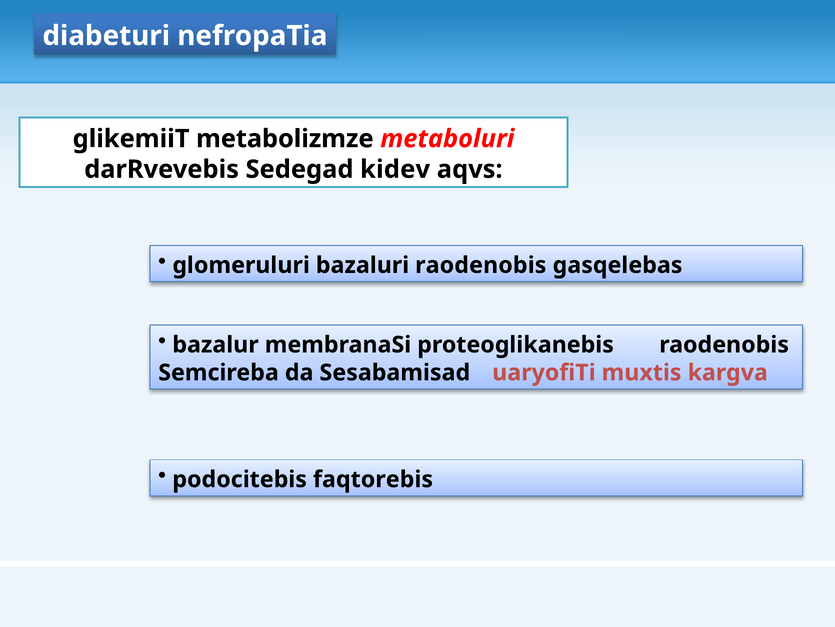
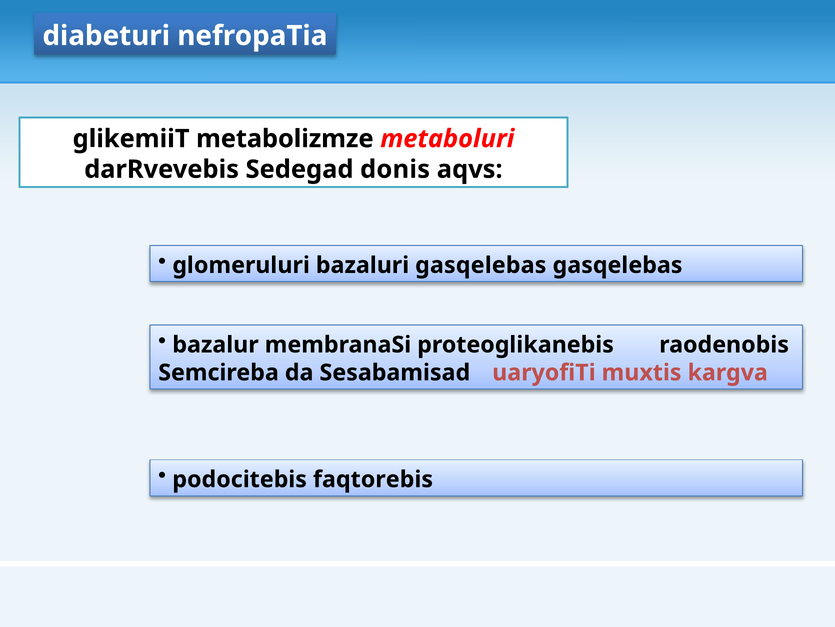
kidev: kidev -> donis
bazaluri raodenobis: raodenobis -> gasqelebas
